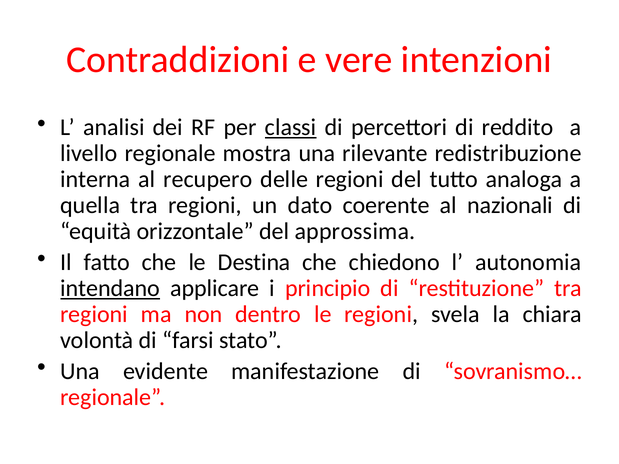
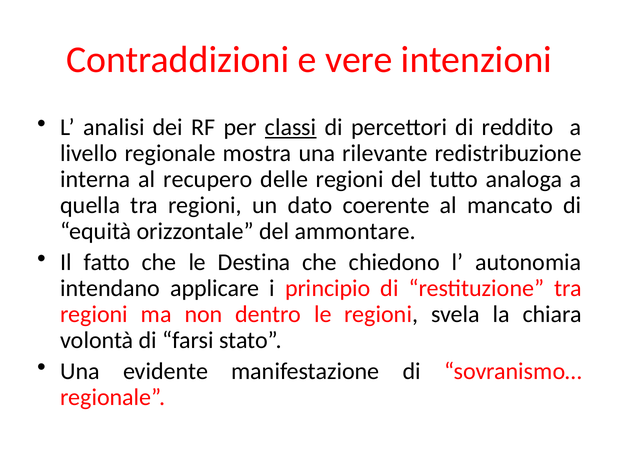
nazionali: nazionali -> mancato
approssima: approssima -> ammontare
intendano underline: present -> none
